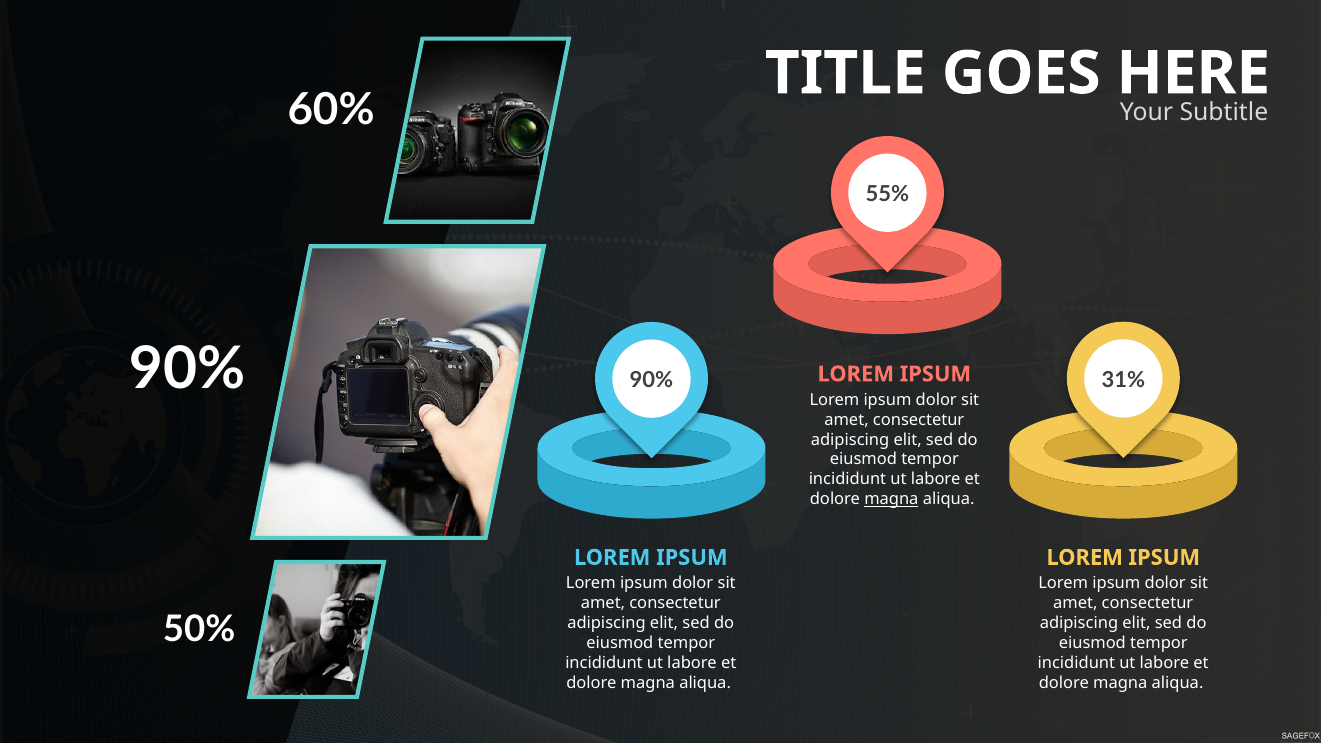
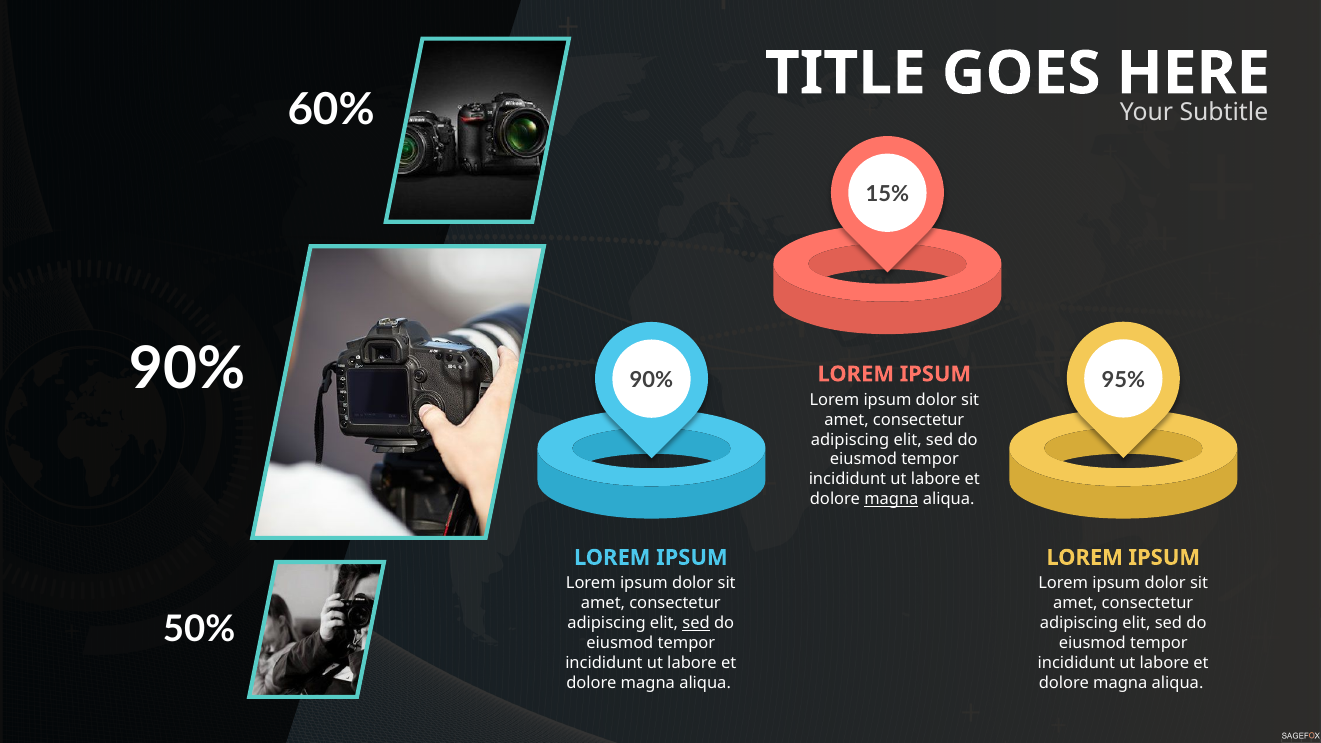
55%: 55% -> 15%
31%: 31% -> 95%
sed at (696, 623) underline: none -> present
